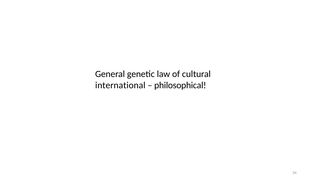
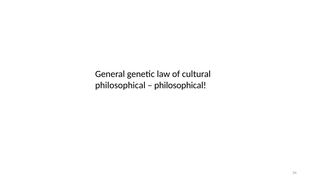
international at (120, 85): international -> philosophical
